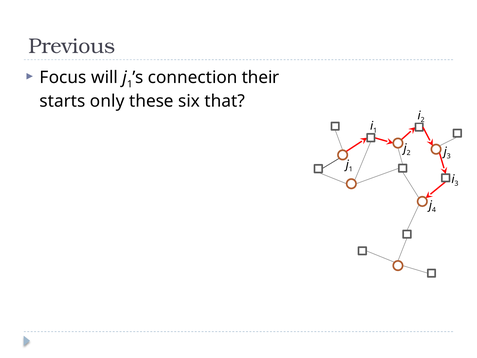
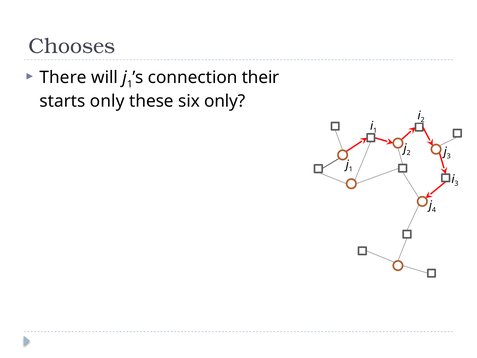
Previous: Previous -> Chooses
Focus: Focus -> There
six that: that -> only
